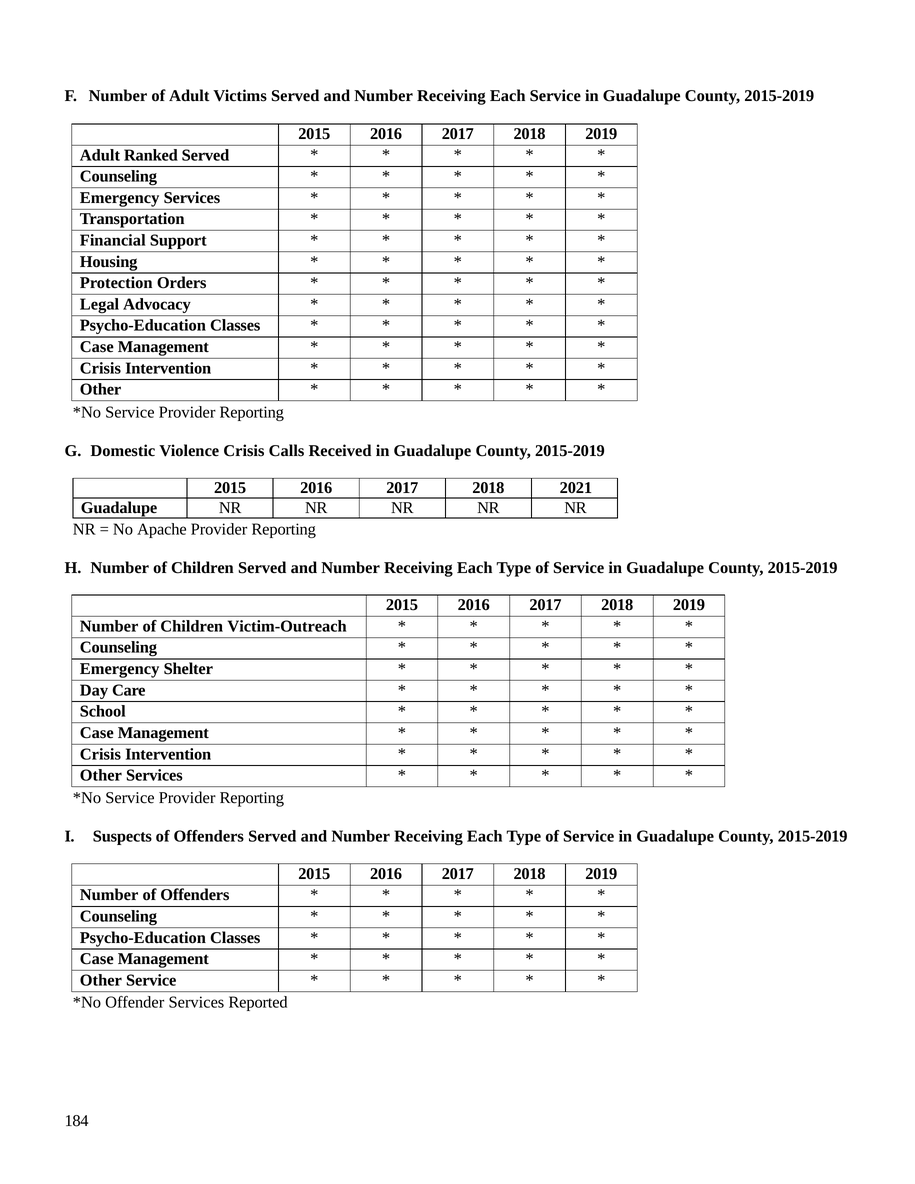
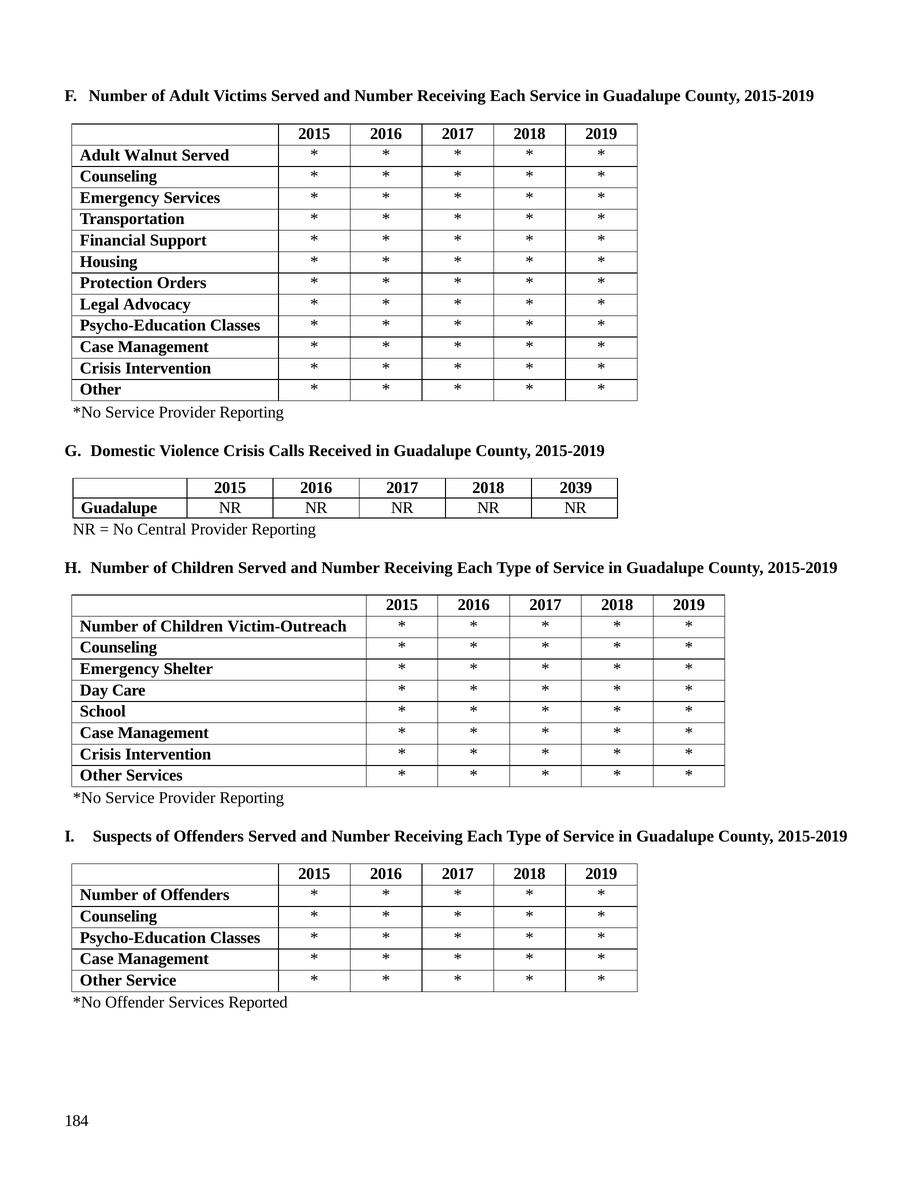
Ranked: Ranked -> Walnut
2021: 2021 -> 2039
Apache: Apache -> Central
